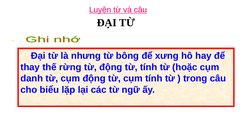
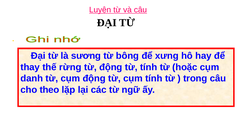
nhưng: nhưng -> sương
biểu: biểu -> theo
